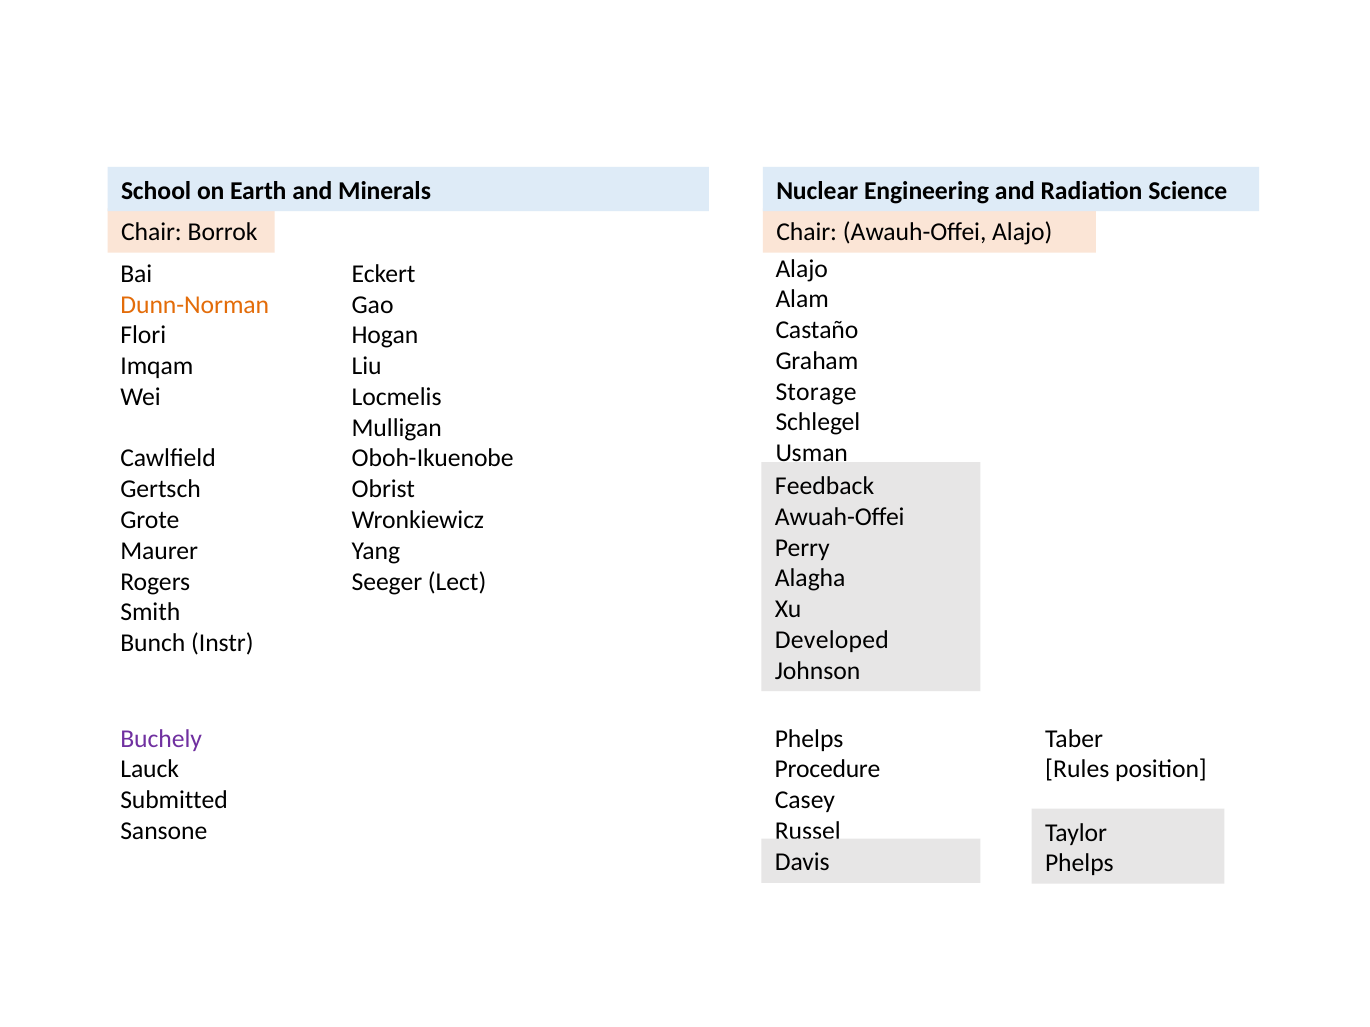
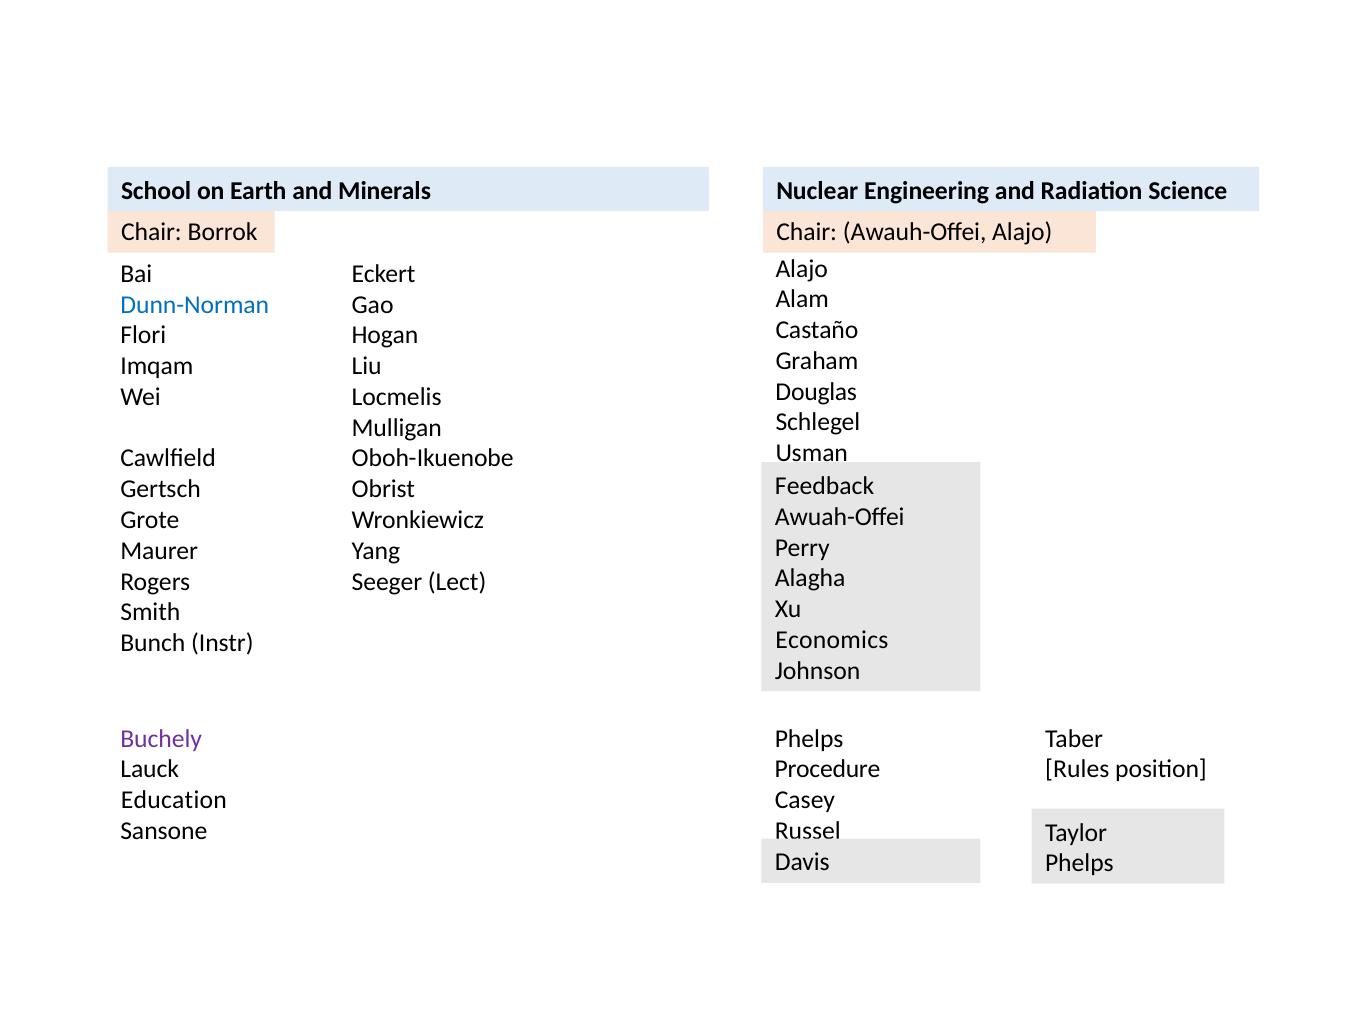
Dunn-Norman colour: orange -> blue
Storage: Storage -> Douglas
Developed: Developed -> Economics
Submitted: Submitted -> Education
